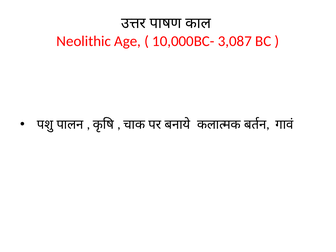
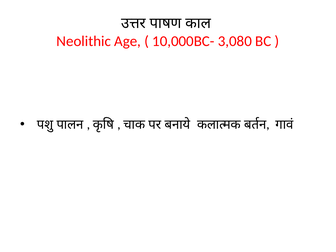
3,087: 3,087 -> 3,080
